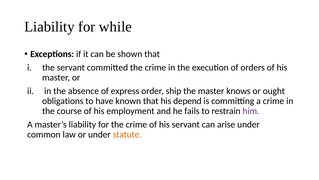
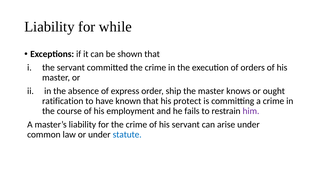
obligations: obligations -> ratification
depend: depend -> protect
statute colour: orange -> blue
